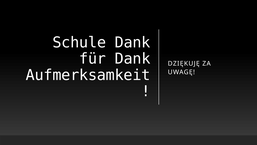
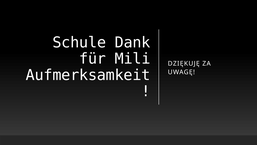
für Dank: Dank -> Mili
